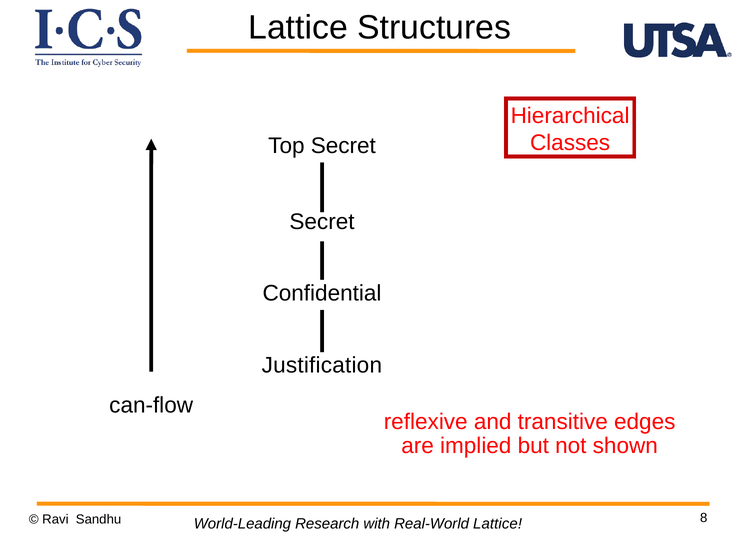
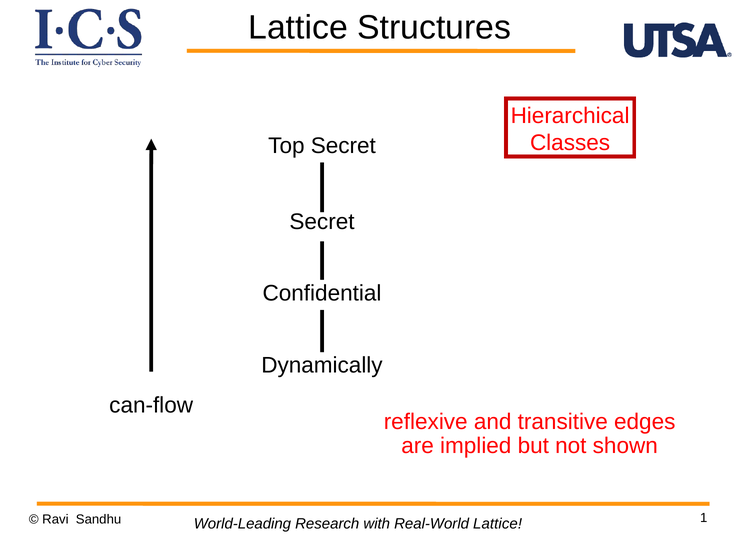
Justification: Justification -> Dynamically
8: 8 -> 1
